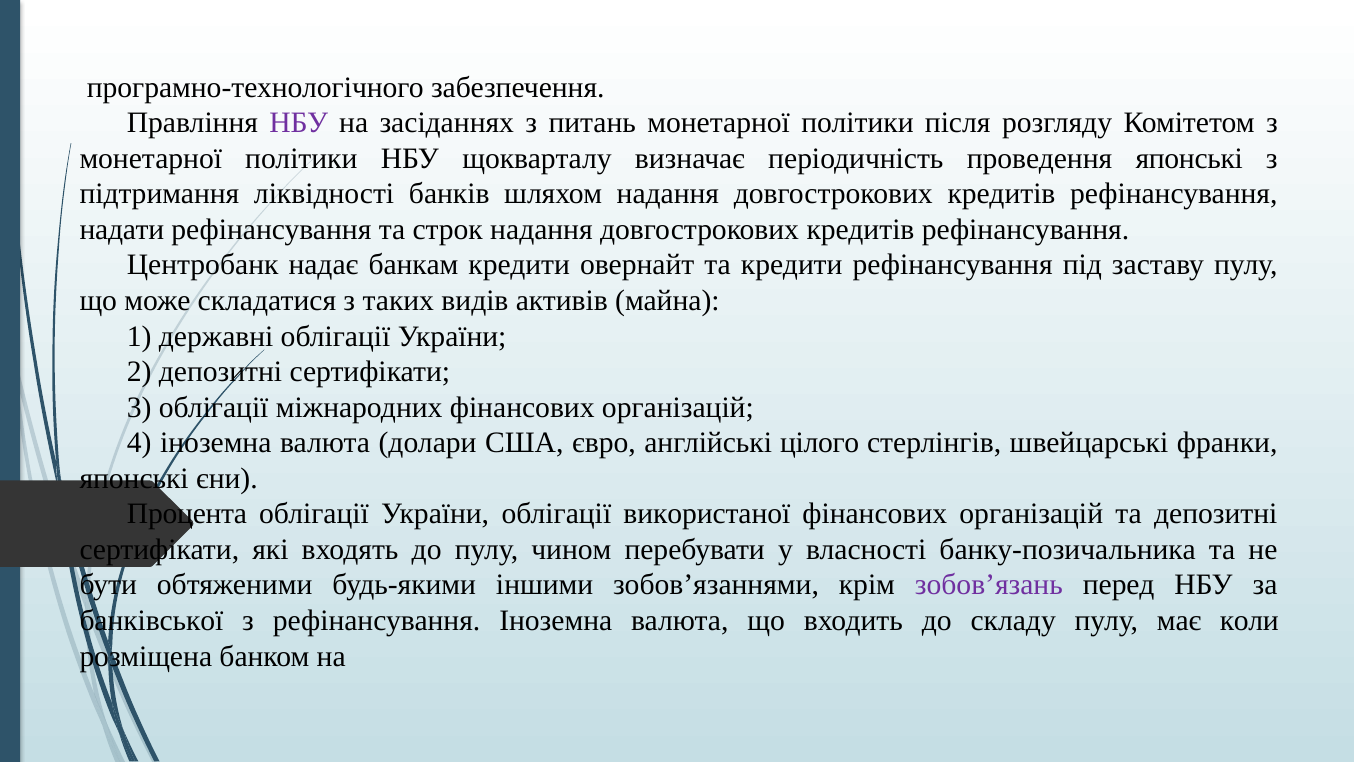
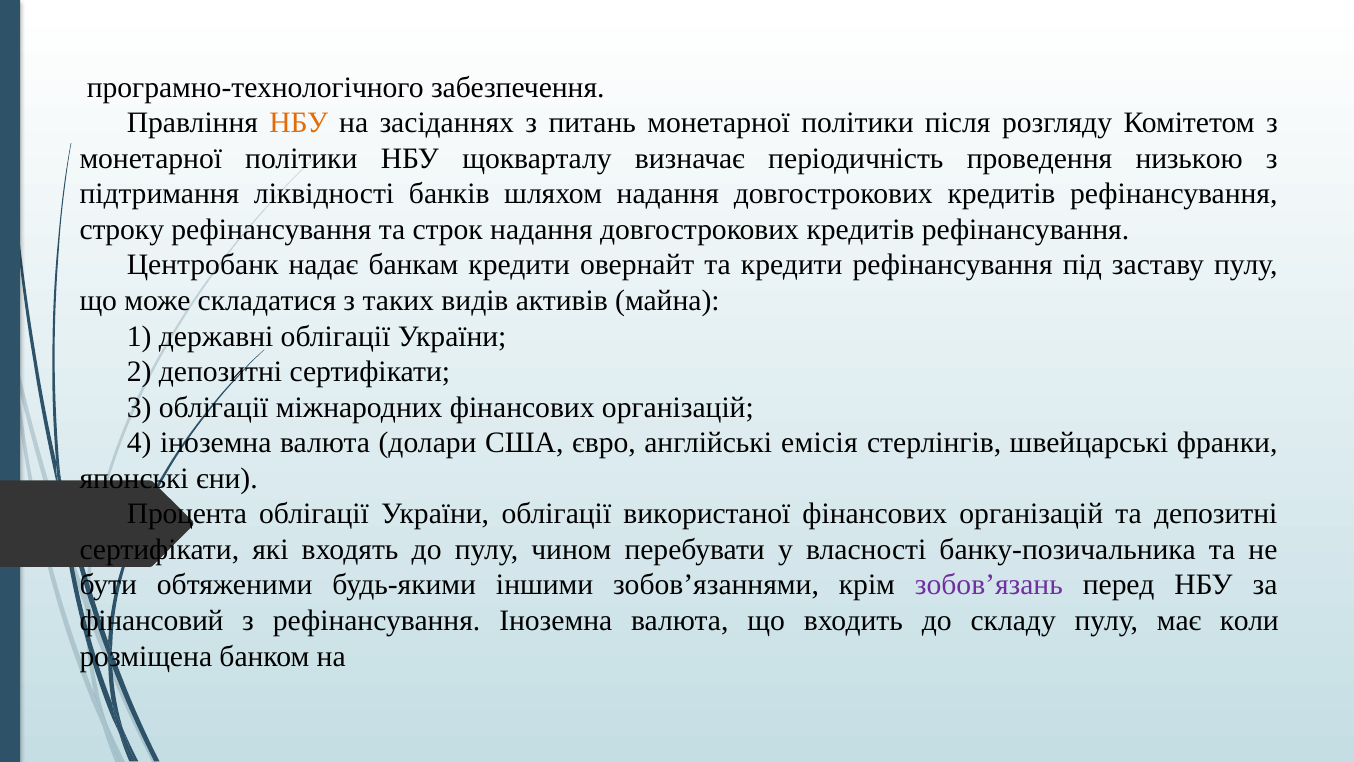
НБУ at (299, 123) colour: purple -> orange
проведення японські: японські -> низькою
надати: надати -> строку
цілого: цілого -> емісія
банківської: банківської -> фінансовий
